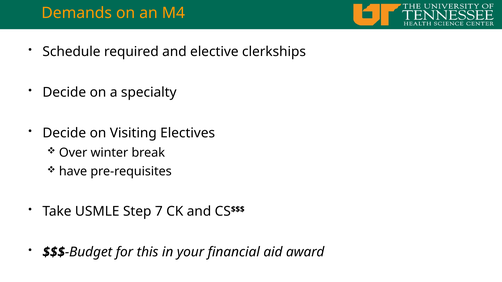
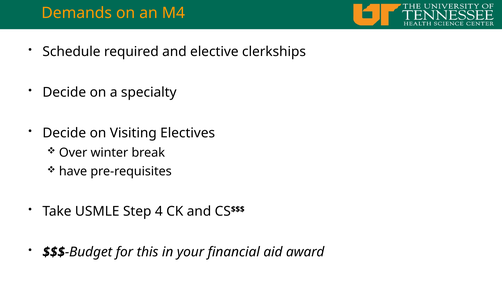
7: 7 -> 4
